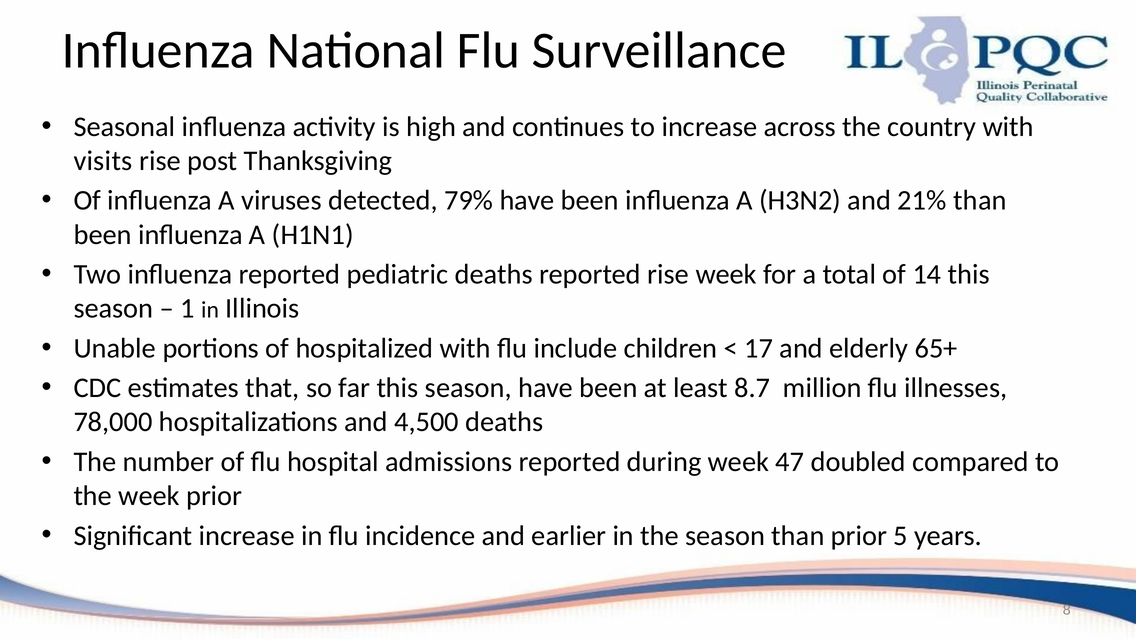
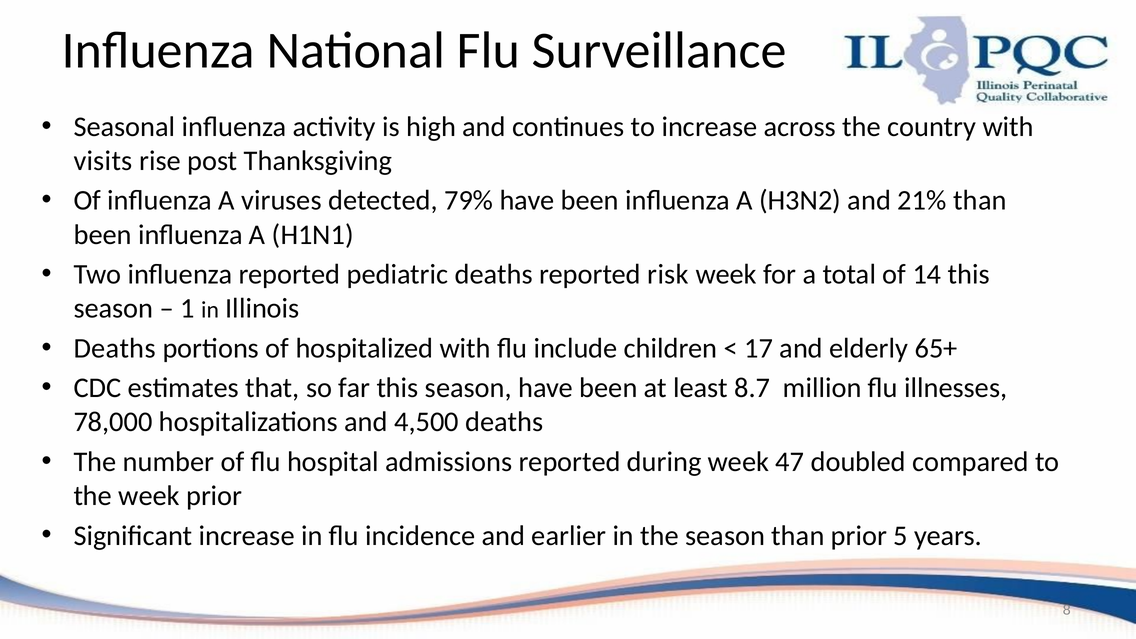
reported rise: rise -> risk
Unable at (115, 348): Unable -> Deaths
